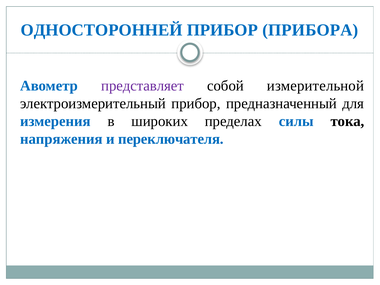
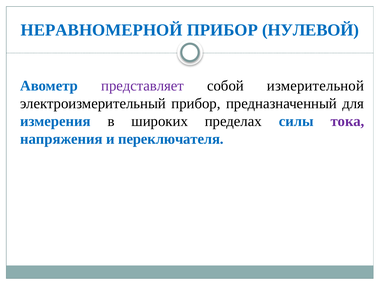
ОДНОСТОРОННЕЙ: ОДНОСТОРОННЕЙ -> НЕРАВНОМЕРНОЙ
ПРИБОРА: ПРИБОРА -> НУЛЕВОЙ
тока colour: black -> purple
